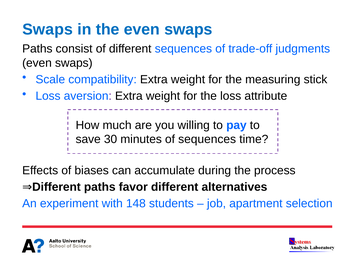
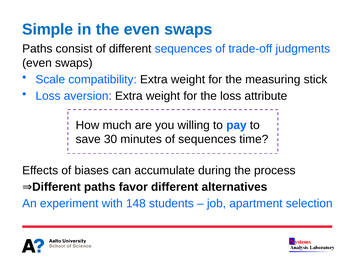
Swaps at (48, 30): Swaps -> Simple
